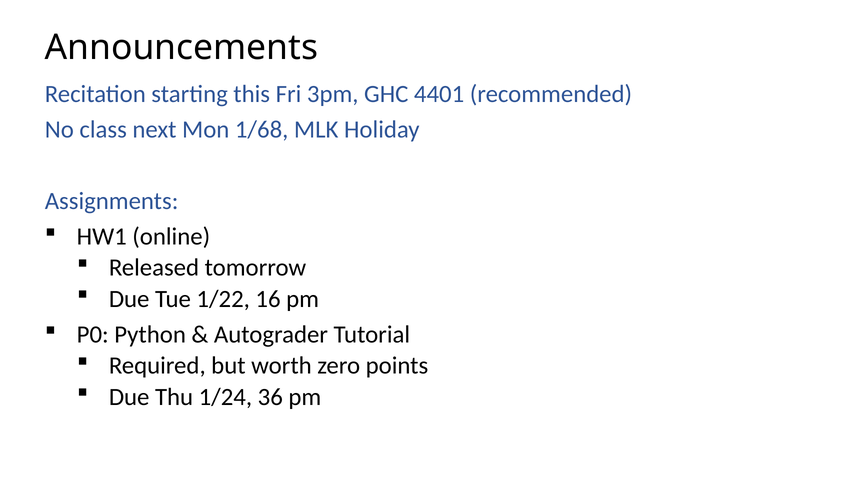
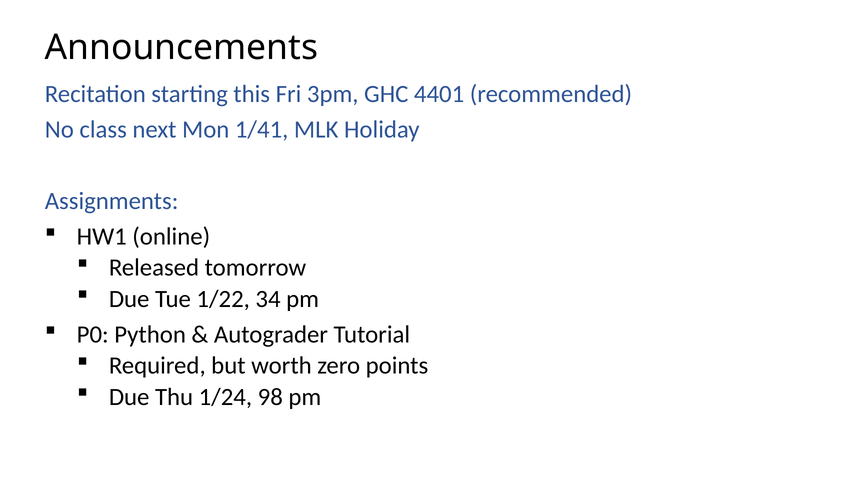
1/68: 1/68 -> 1/41
16: 16 -> 34
36: 36 -> 98
